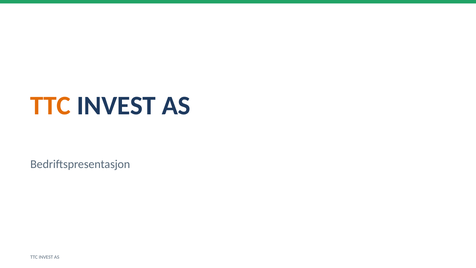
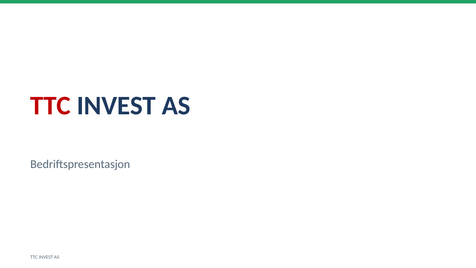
TTC at (51, 106) colour: orange -> red
